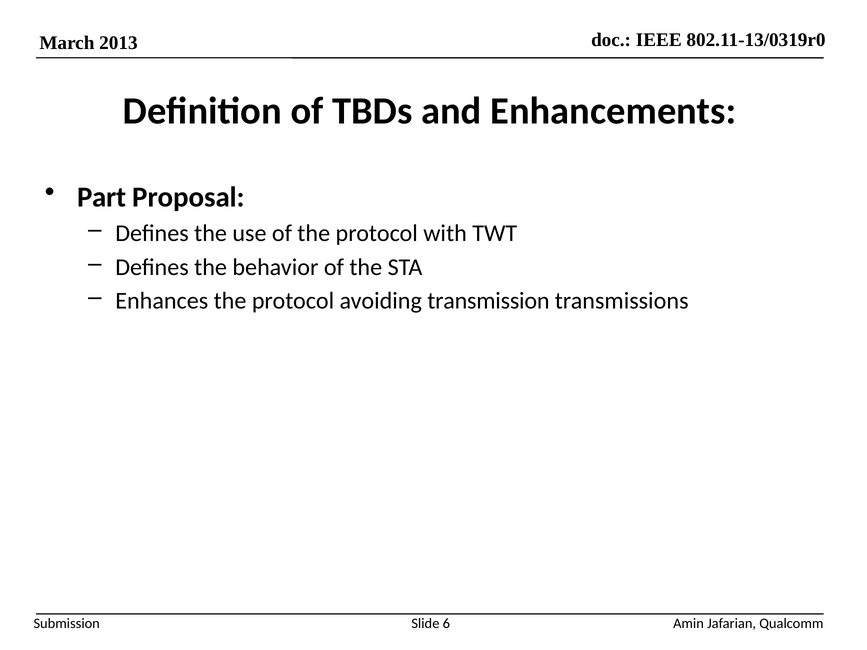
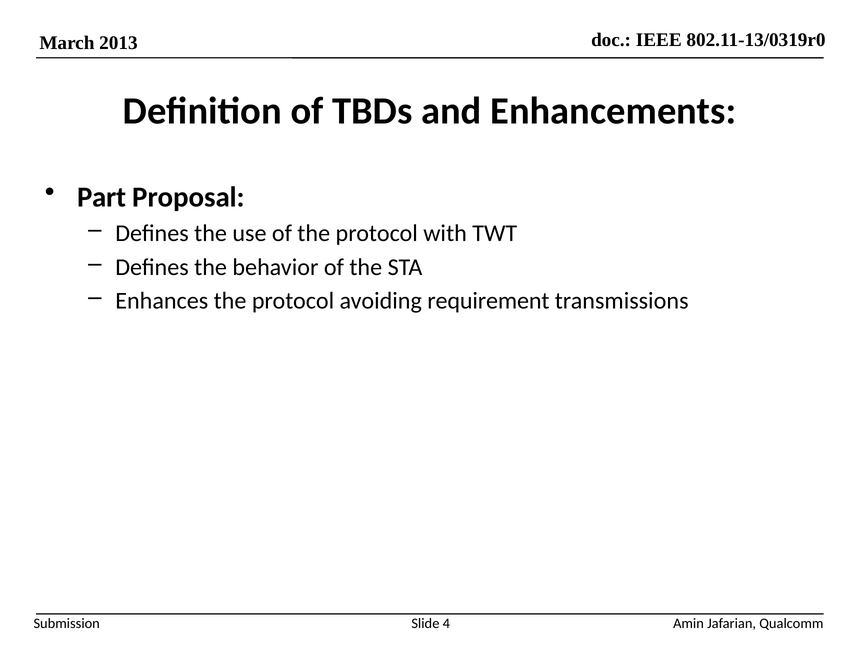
transmission: transmission -> requirement
6: 6 -> 4
